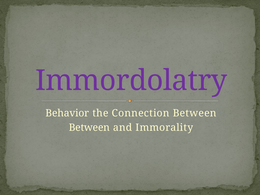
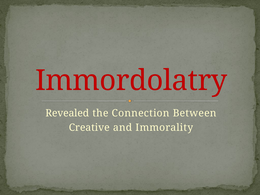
Immordolatry colour: purple -> red
Behavior: Behavior -> Revealed
Between at (89, 128): Between -> Creative
